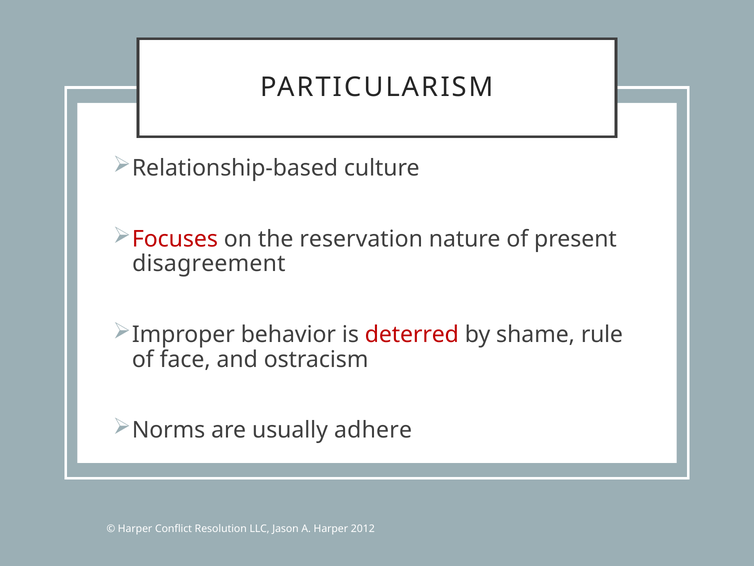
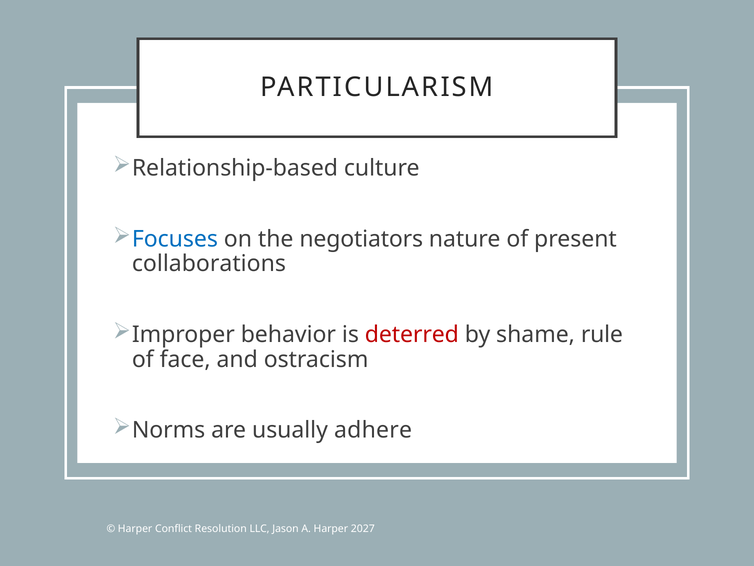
Focuses colour: red -> blue
reservation: reservation -> negotiators
disagreement: disagreement -> collaborations
2012: 2012 -> 2027
